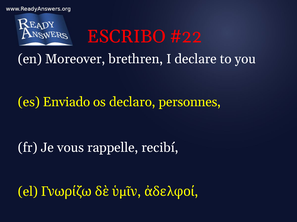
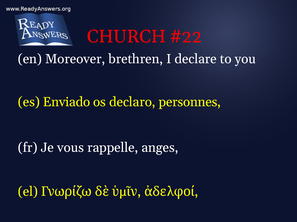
ESCRIBO: ESCRIBO -> CHURCH
recibí: recibí -> anges
